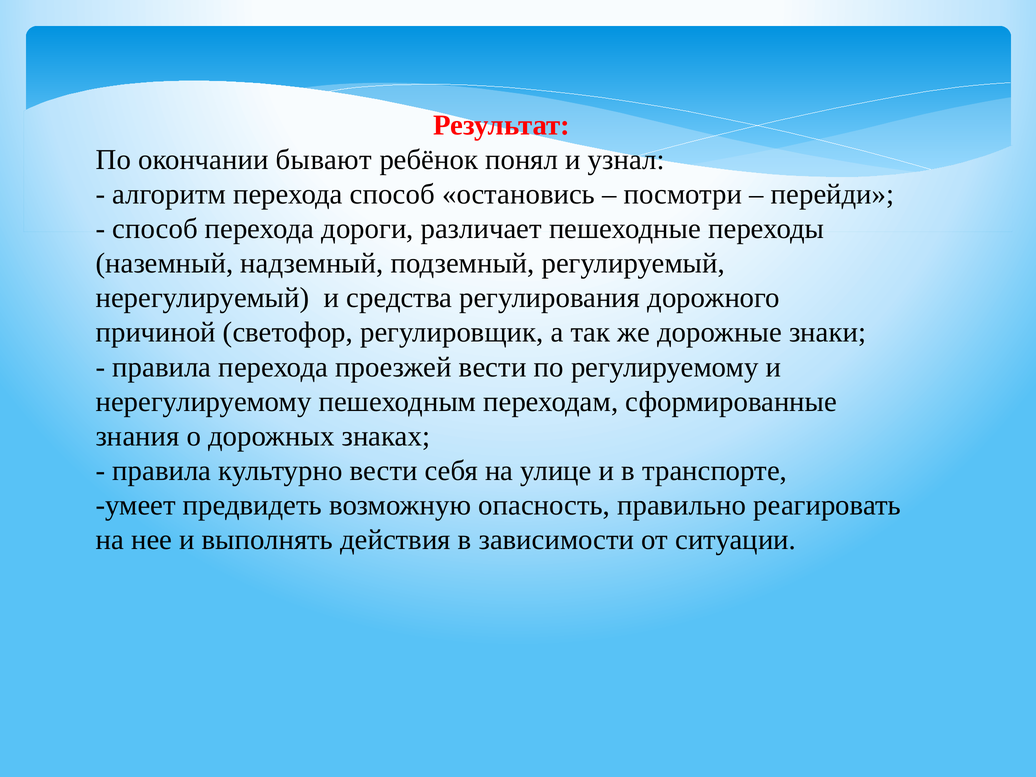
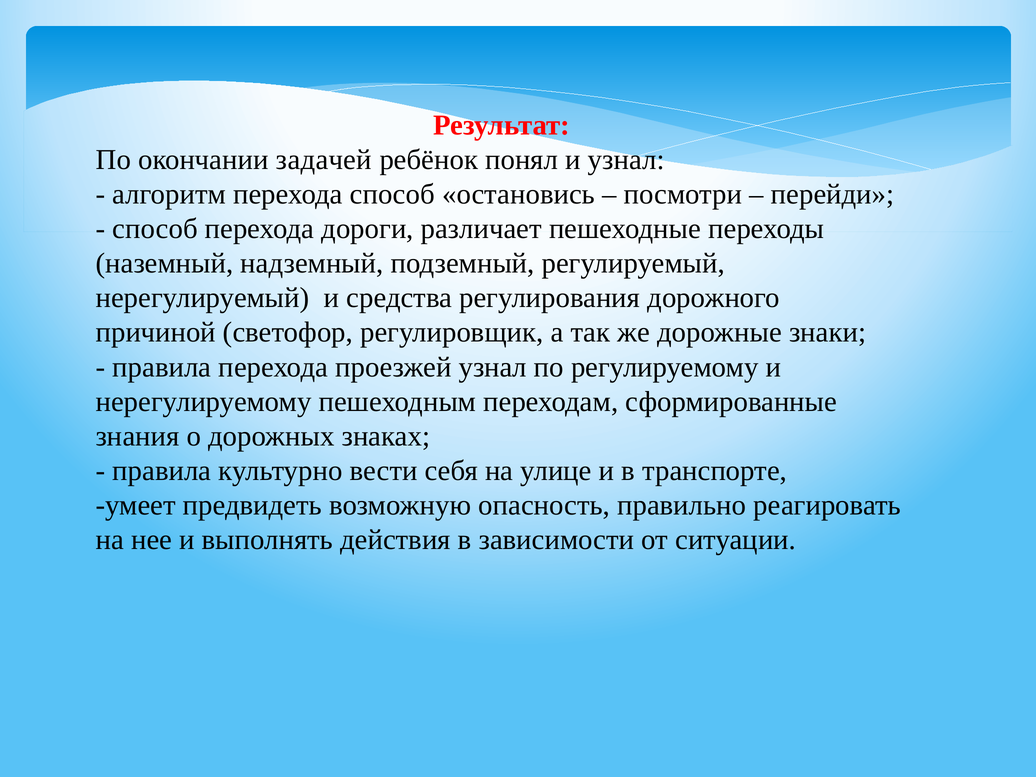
бывают: бывают -> задачей
проезжей вести: вести -> узнал
